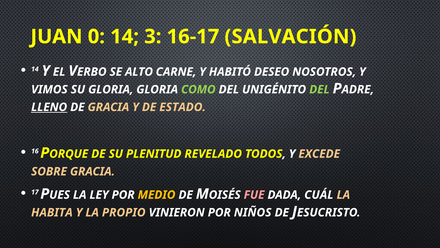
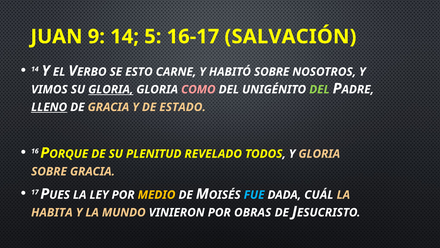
0: 0 -> 9
3: 3 -> 5
ALTO: ALTO -> ESTO
HABITÓ DESEO: DESEO -> SOBRE
GLORIA at (111, 89) underline: none -> present
COMO colour: light green -> pink
Y EXCEDE: EXCEDE -> GLORIA
FUE colour: pink -> light blue
PROPIO: PROPIO -> MUNDO
NIÑOS: NIÑOS -> OBRAS
